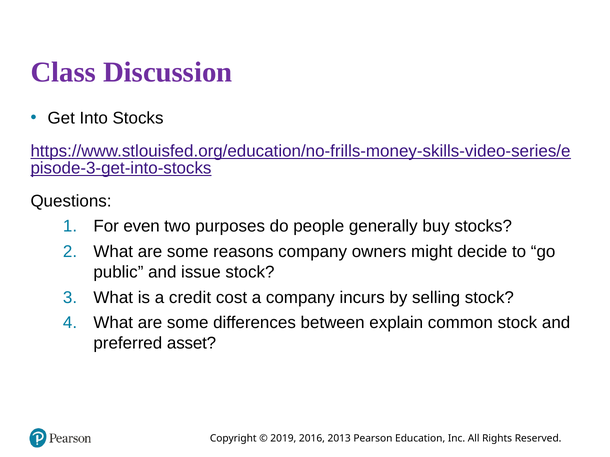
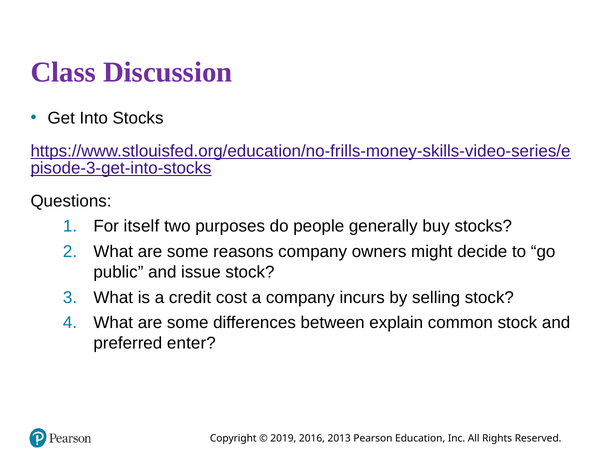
even: even -> itself
asset: asset -> enter
